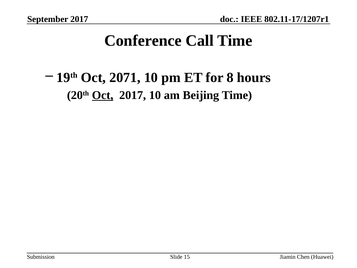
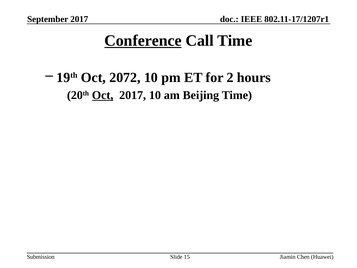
Conference underline: none -> present
2071: 2071 -> 2072
8: 8 -> 2
